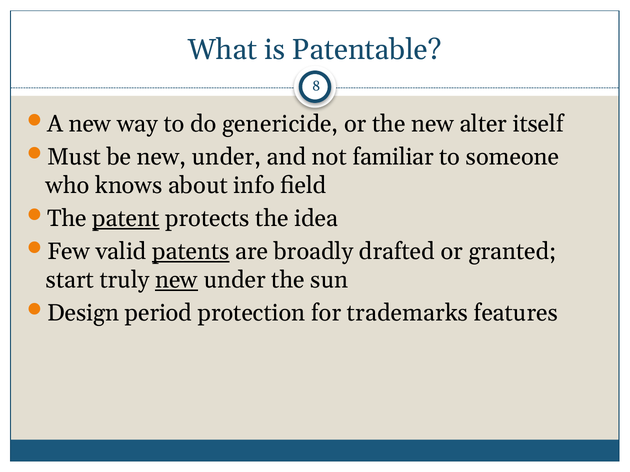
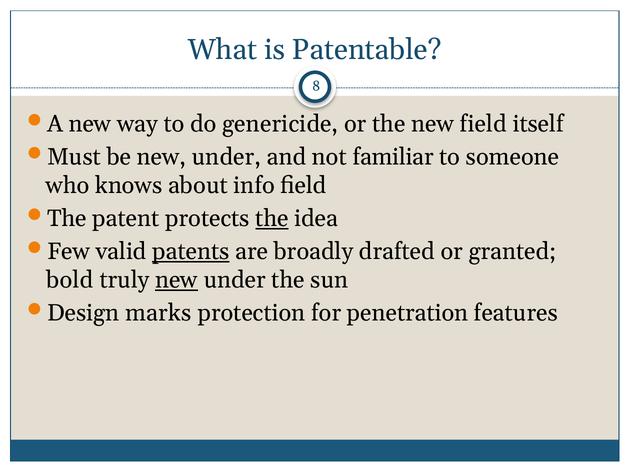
new alter: alter -> field
patent underline: present -> none
the at (272, 219) underline: none -> present
start: start -> bold
period: period -> marks
trademarks: trademarks -> penetration
